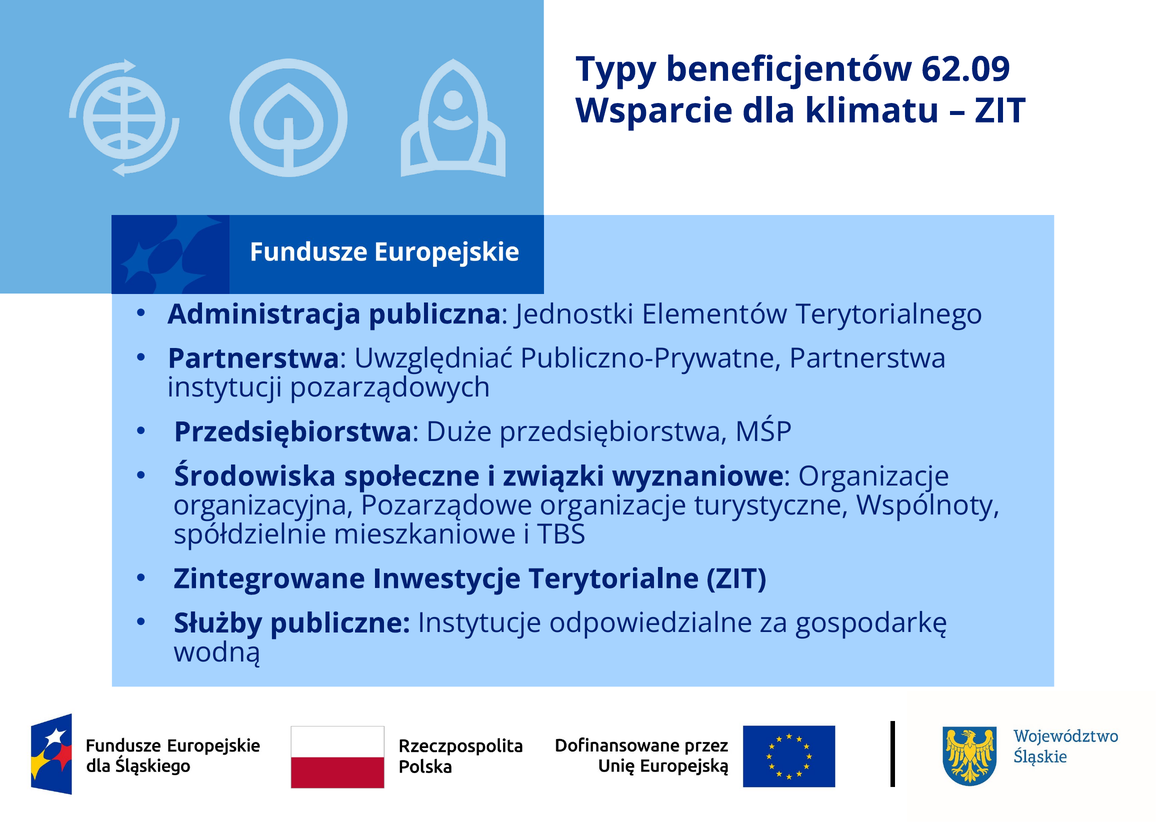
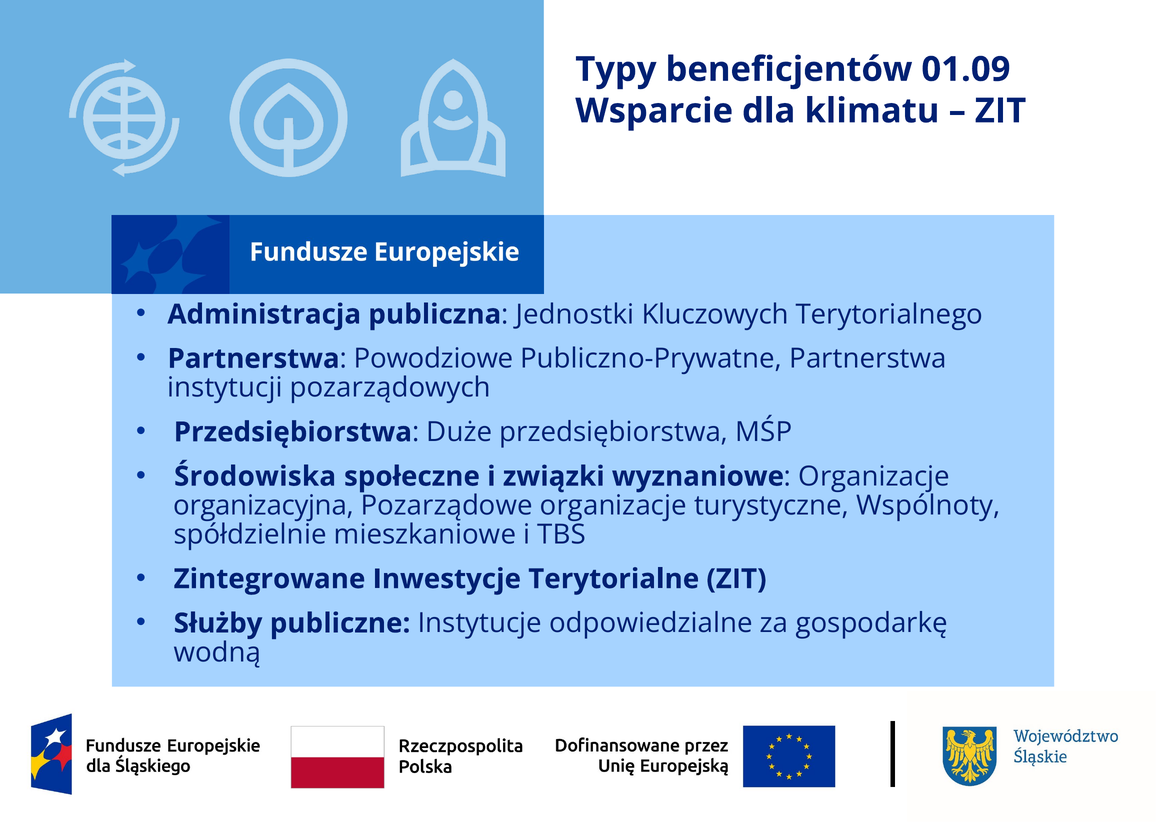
62.09: 62.09 -> 01.09
Elementów: Elementów -> Kluczowych
Uwzględniać: Uwzględniać -> Powodziowe
